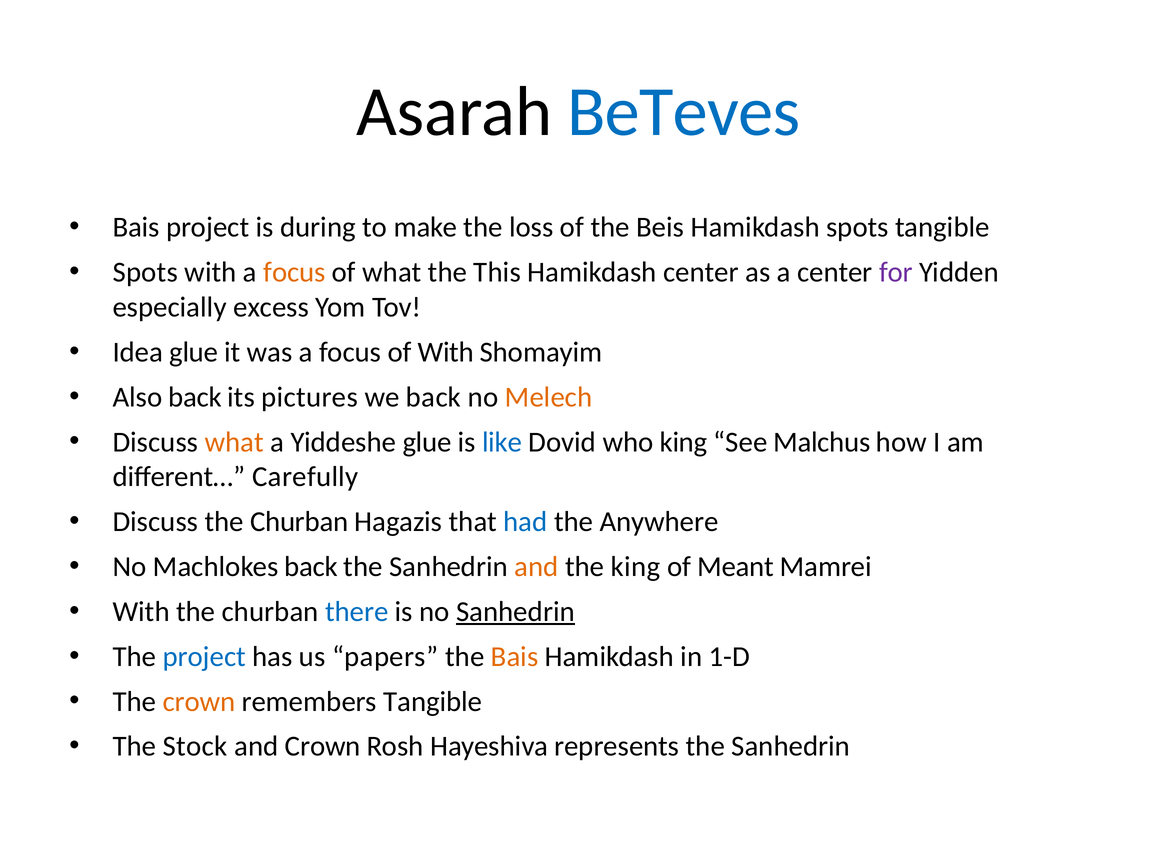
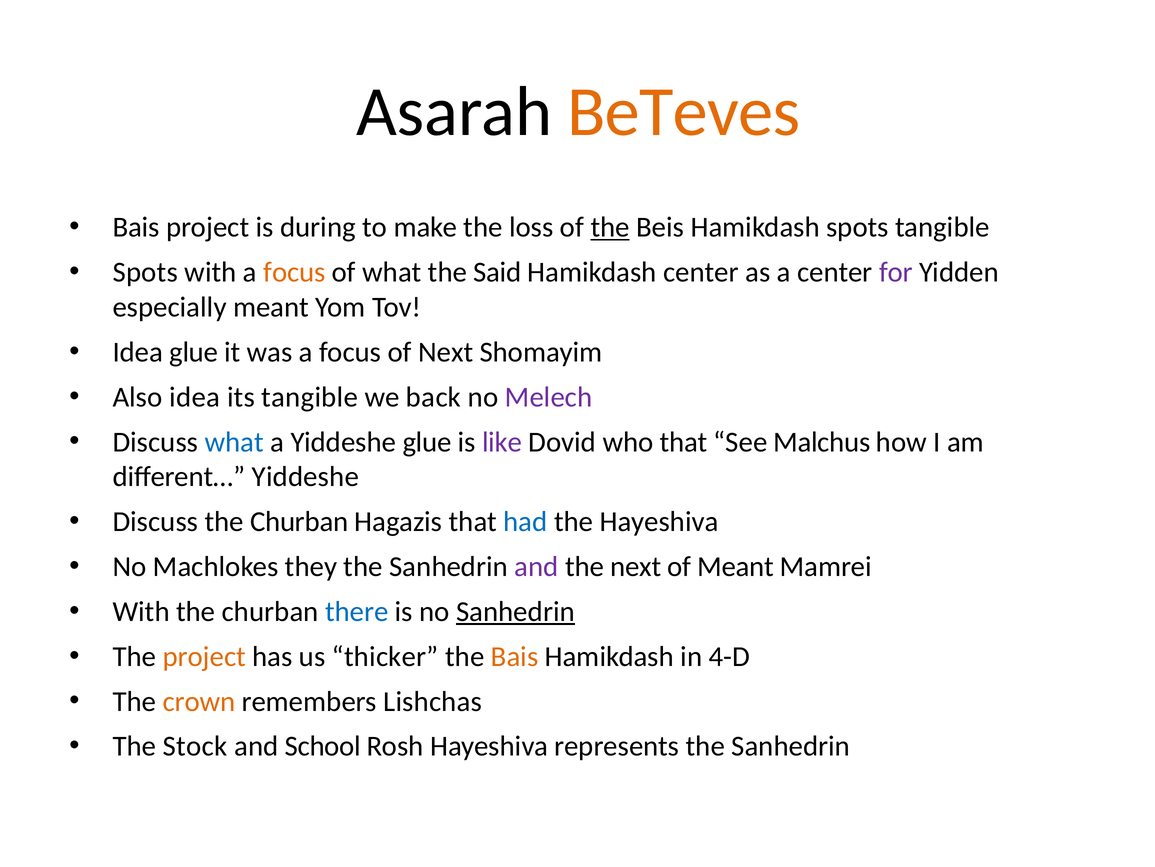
BeTeves colour: blue -> orange
the at (610, 227) underline: none -> present
This: This -> Said
especially excess: excess -> meant
of With: With -> Next
Also back: back -> idea
its pictures: pictures -> tangible
Melech colour: orange -> purple
what at (234, 442) colour: orange -> blue
like colour: blue -> purple
who king: king -> that
different… Carefully: Carefully -> Yiddeshe
the Anywhere: Anywhere -> Hayeshiva
Machlokes back: back -> they
and at (536, 566) colour: orange -> purple
the king: king -> next
project at (204, 656) colour: blue -> orange
papers: papers -> thicker
1-D: 1-D -> 4-D
remembers Tangible: Tangible -> Lishchas
and Crown: Crown -> School
